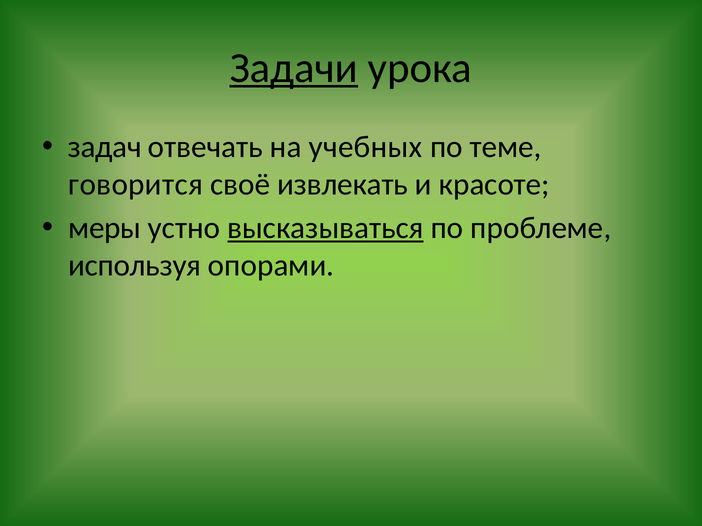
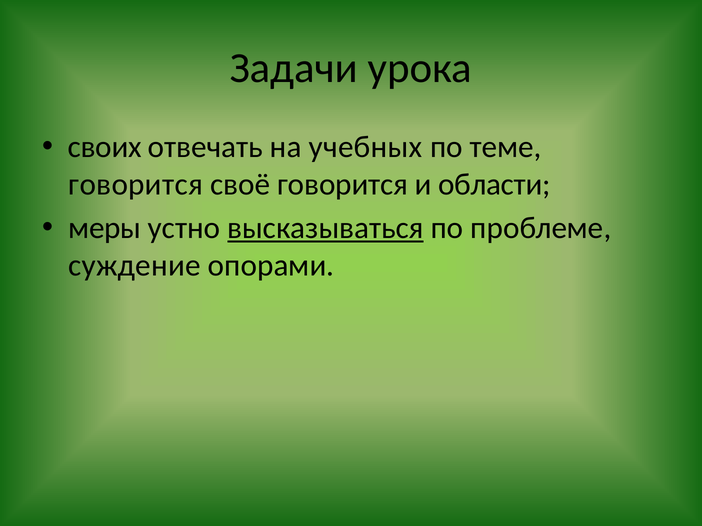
Задачи underline: present -> none
задач: задач -> своих
своё извлекать: извлекать -> говорится
красоте: красоте -> области
используя: используя -> суждение
